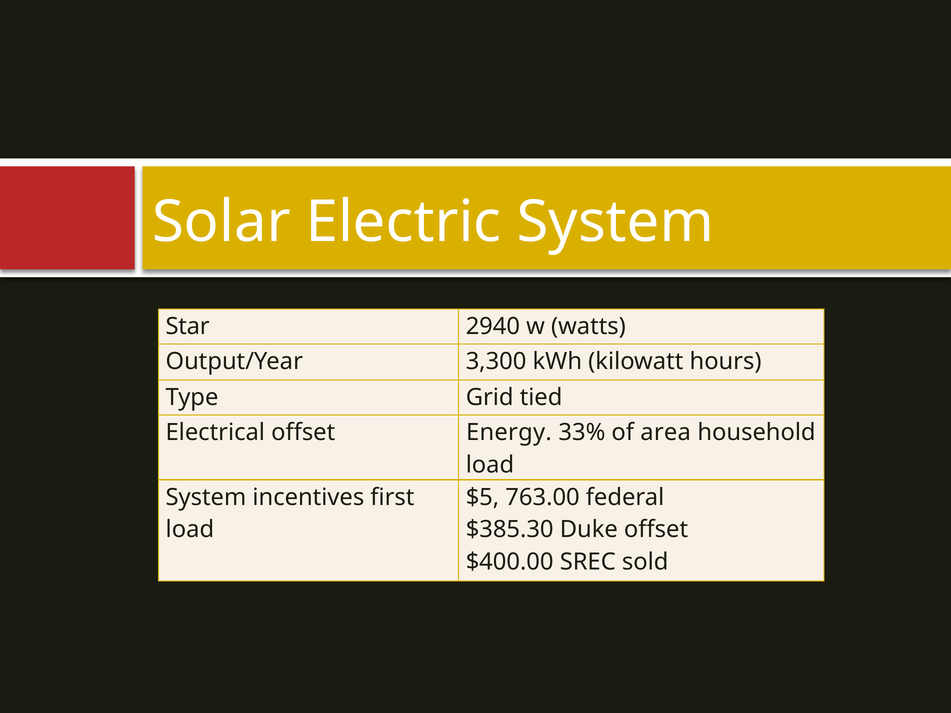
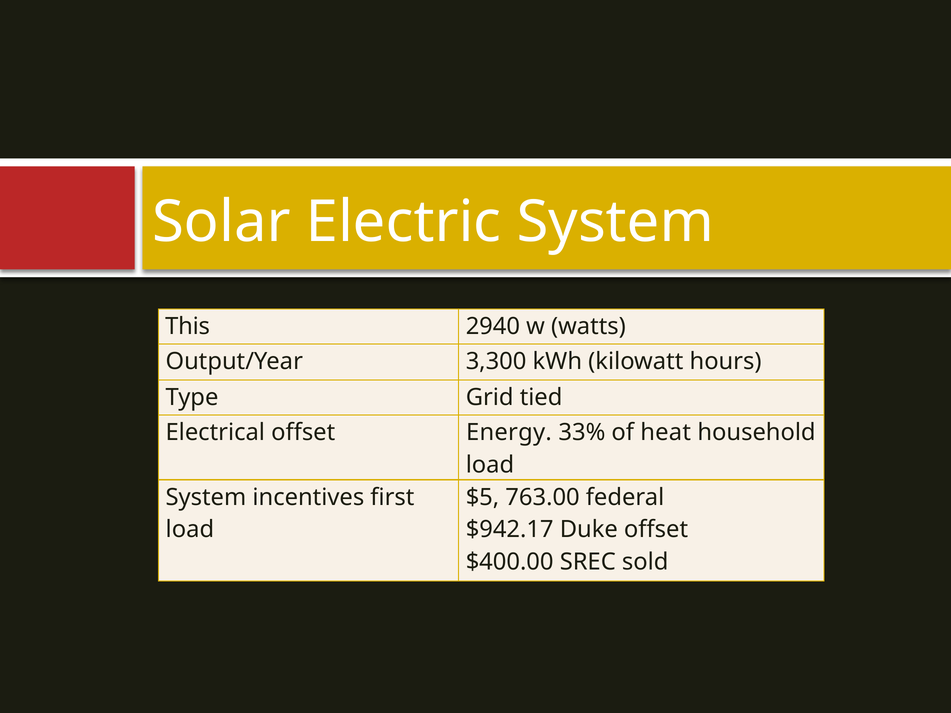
Star: Star -> This
area: area -> heat
$385.30: $385.30 -> $942.17
